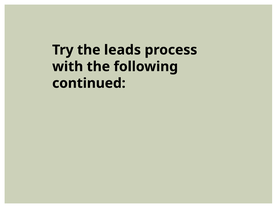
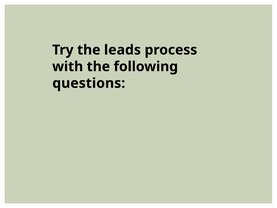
continued: continued -> questions
